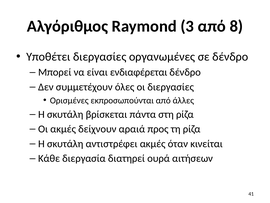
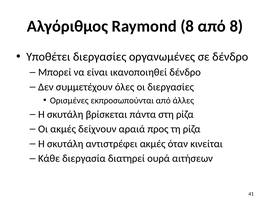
Raymond 3: 3 -> 8
ενδιαφέρεται: ενδιαφέρεται -> ικανοποιηθεί
